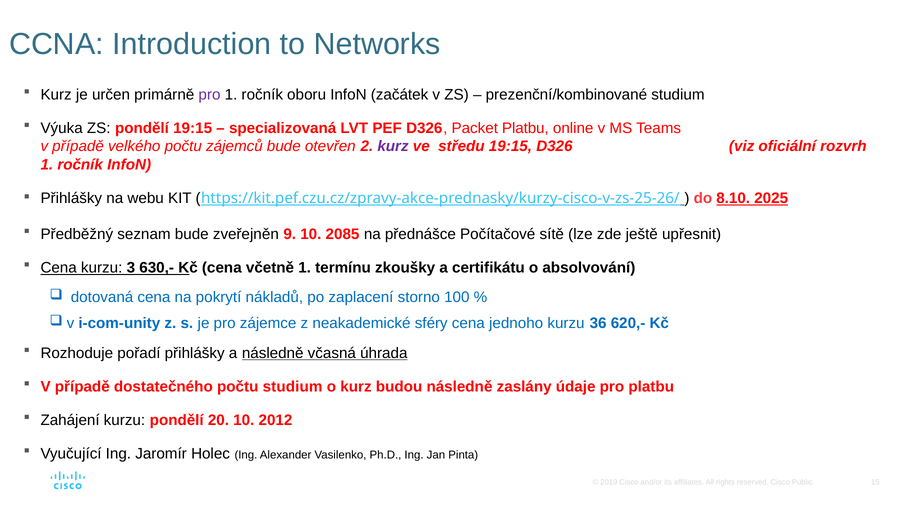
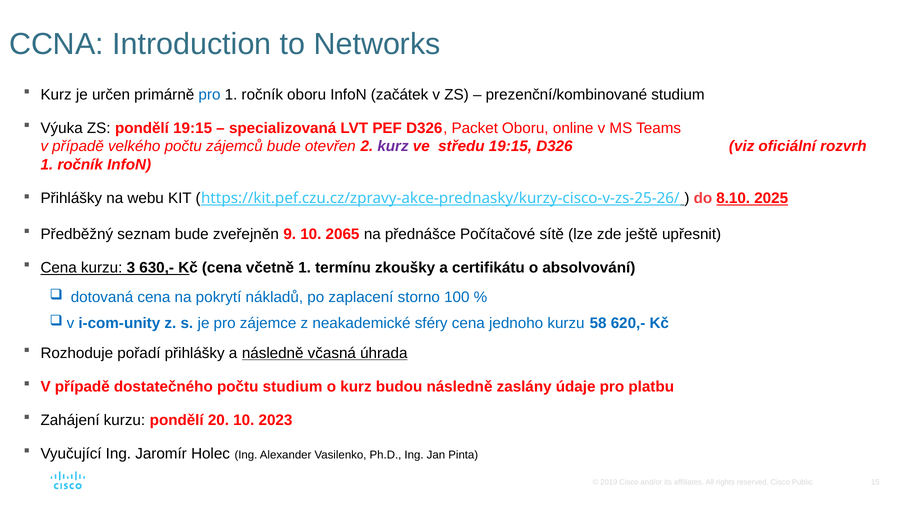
pro at (209, 95) colour: purple -> blue
Packet Platbu: Platbu -> Oboru
2085: 2085 -> 2065
36: 36 -> 58
2012: 2012 -> 2023
